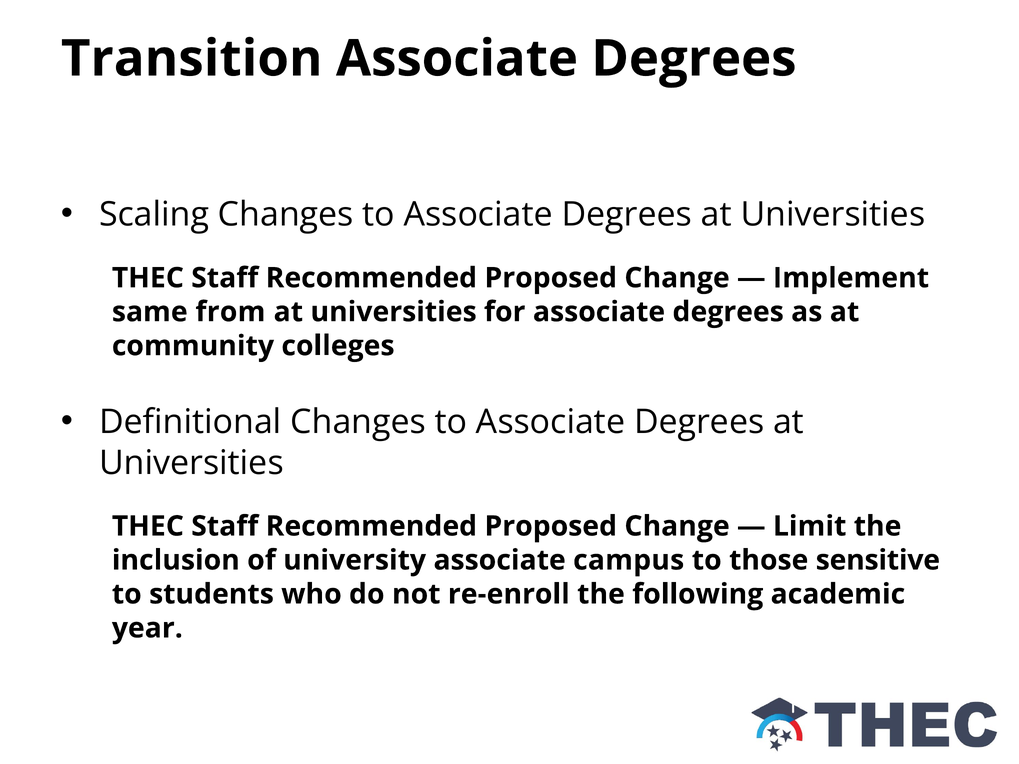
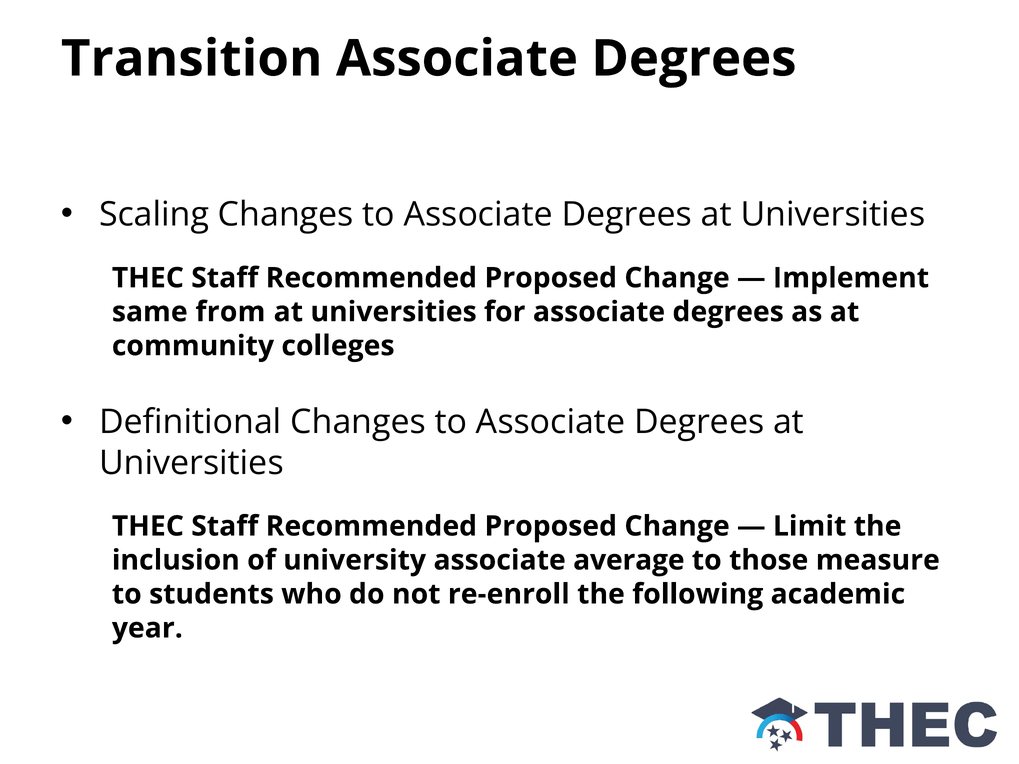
campus: campus -> average
sensitive: sensitive -> measure
